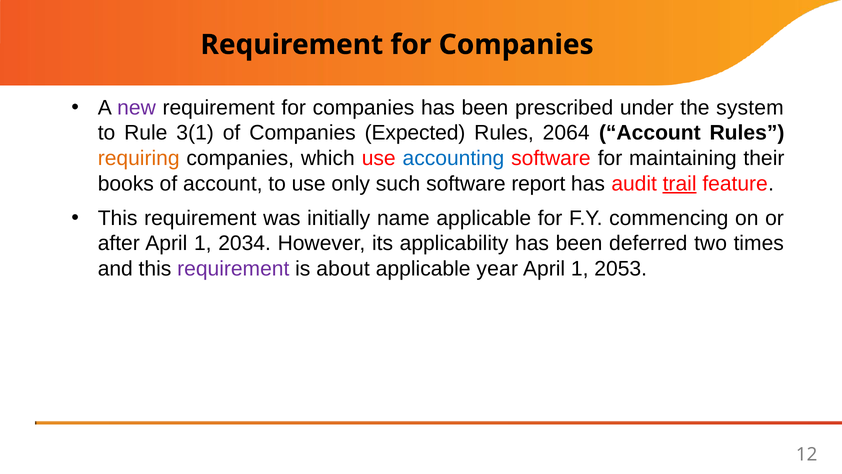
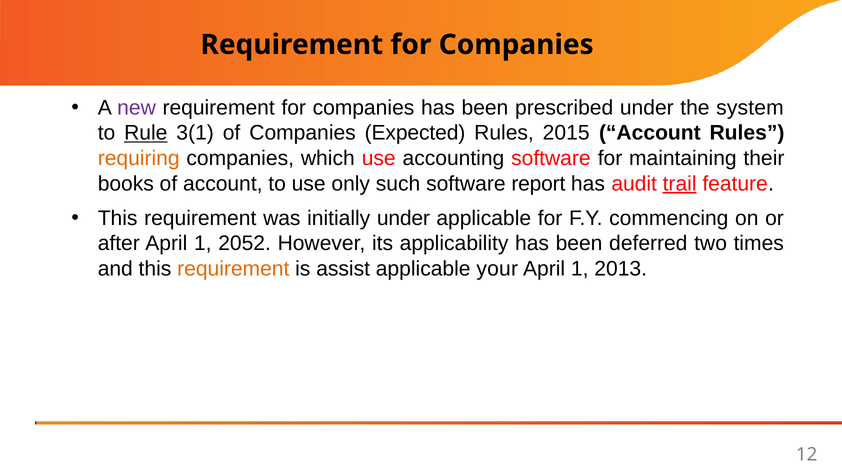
Rule underline: none -> present
2064: 2064 -> 2015
accounting colour: blue -> black
initially name: name -> under
2034: 2034 -> 2052
requirement at (233, 269) colour: purple -> orange
about: about -> assist
year: year -> your
2053: 2053 -> 2013
